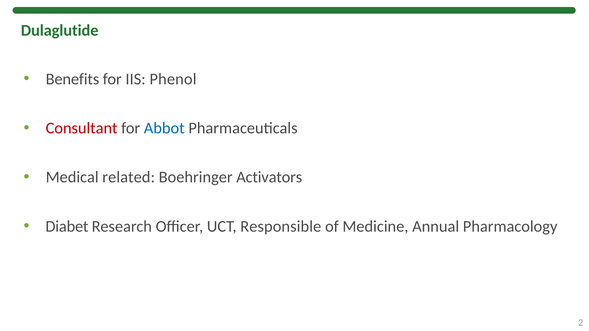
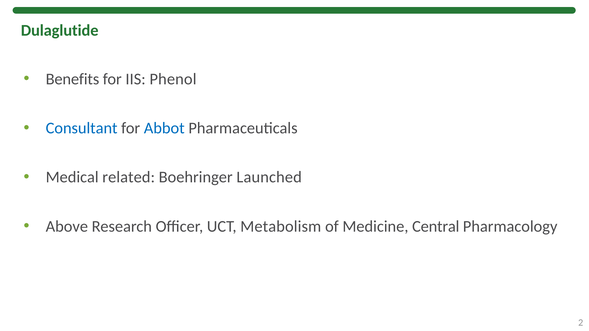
Consultant colour: red -> blue
Activators: Activators -> Launched
Diabet: Diabet -> Above
Responsible: Responsible -> Metabolism
Annual: Annual -> Central
